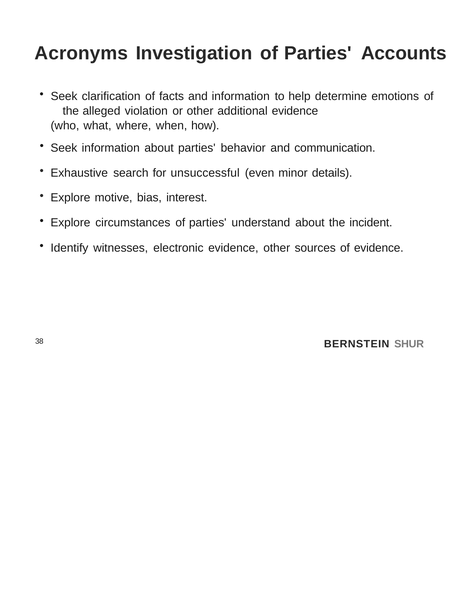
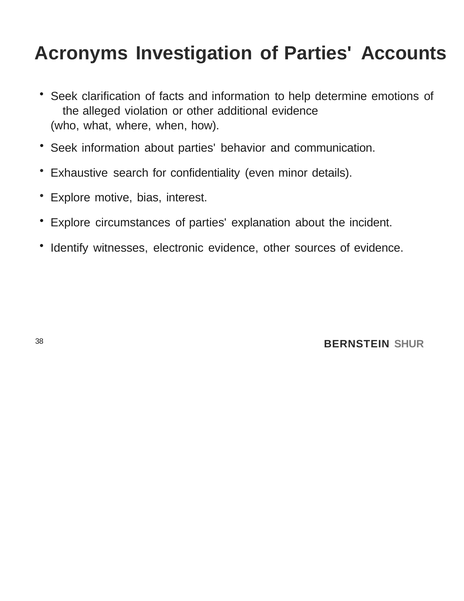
unsuccessful: unsuccessful -> confidentiality
understand: understand -> explanation
